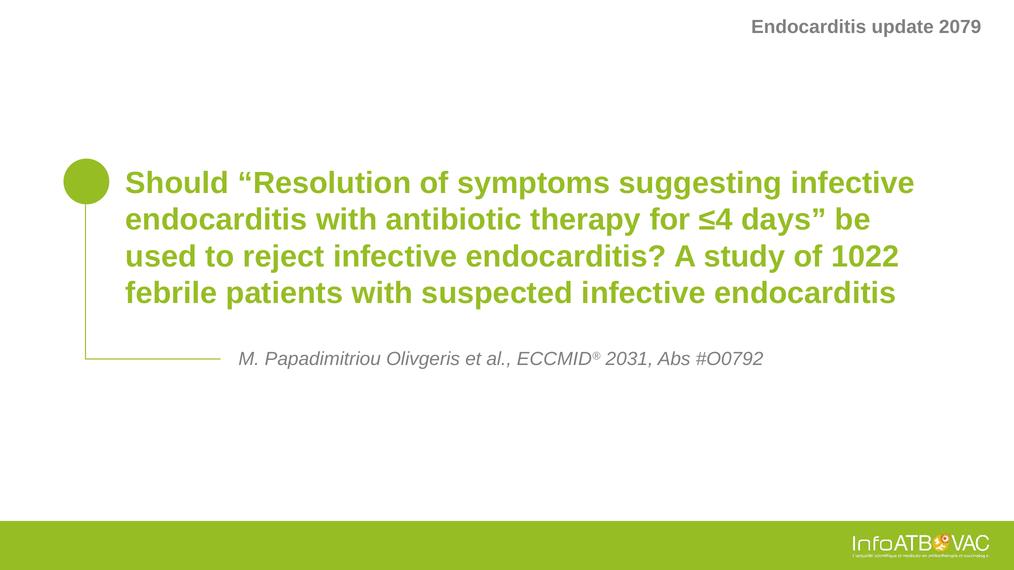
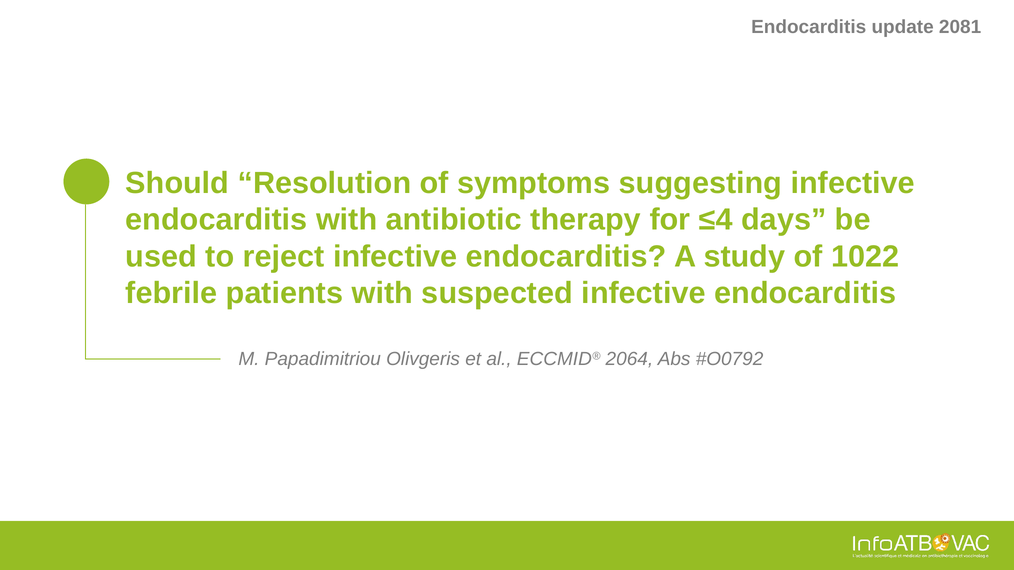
2079: 2079 -> 2081
2031: 2031 -> 2064
